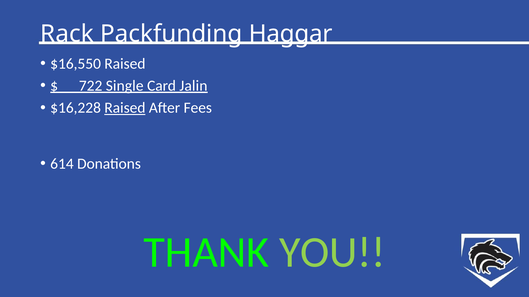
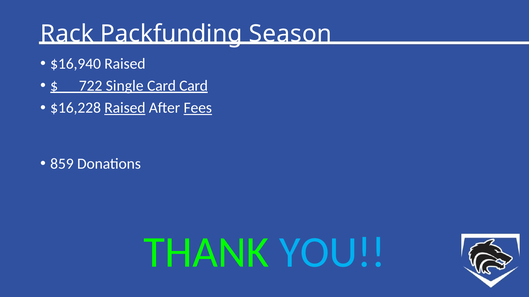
Haggar: Haggar -> Season
$16,550: $16,550 -> $16,940
Card Jalin: Jalin -> Card
Fees underline: none -> present
614: 614 -> 859
YOU colour: light green -> light blue
